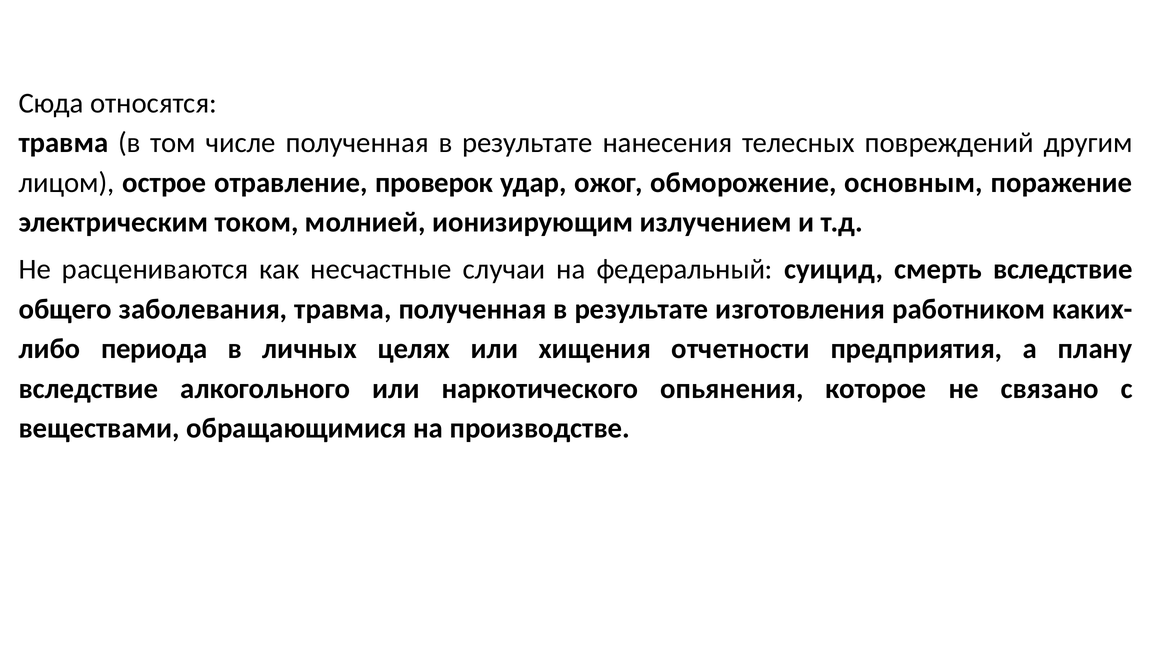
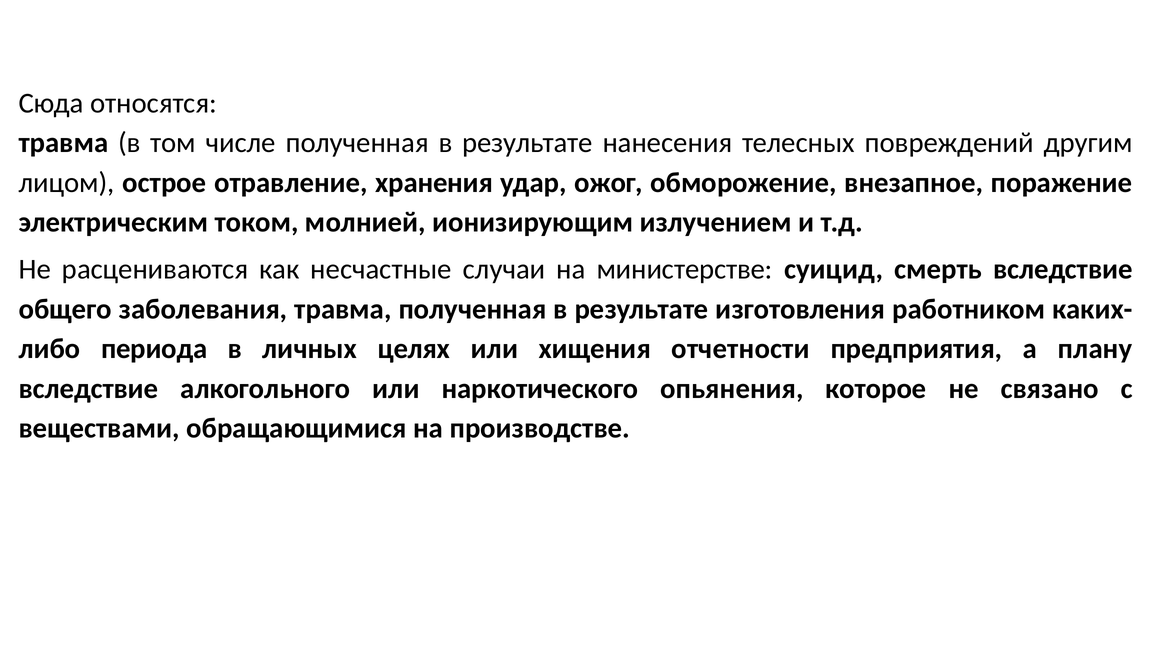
проверок: проверок -> хранения
основным: основным -> внезапное
федеральный: федеральный -> министерстве
